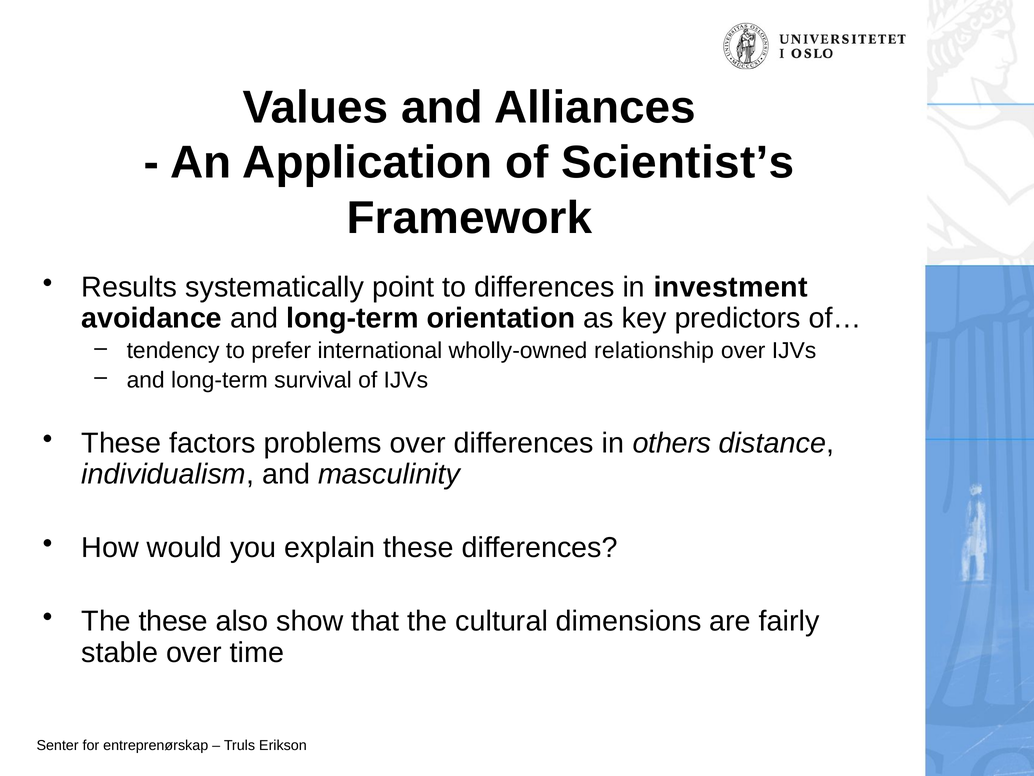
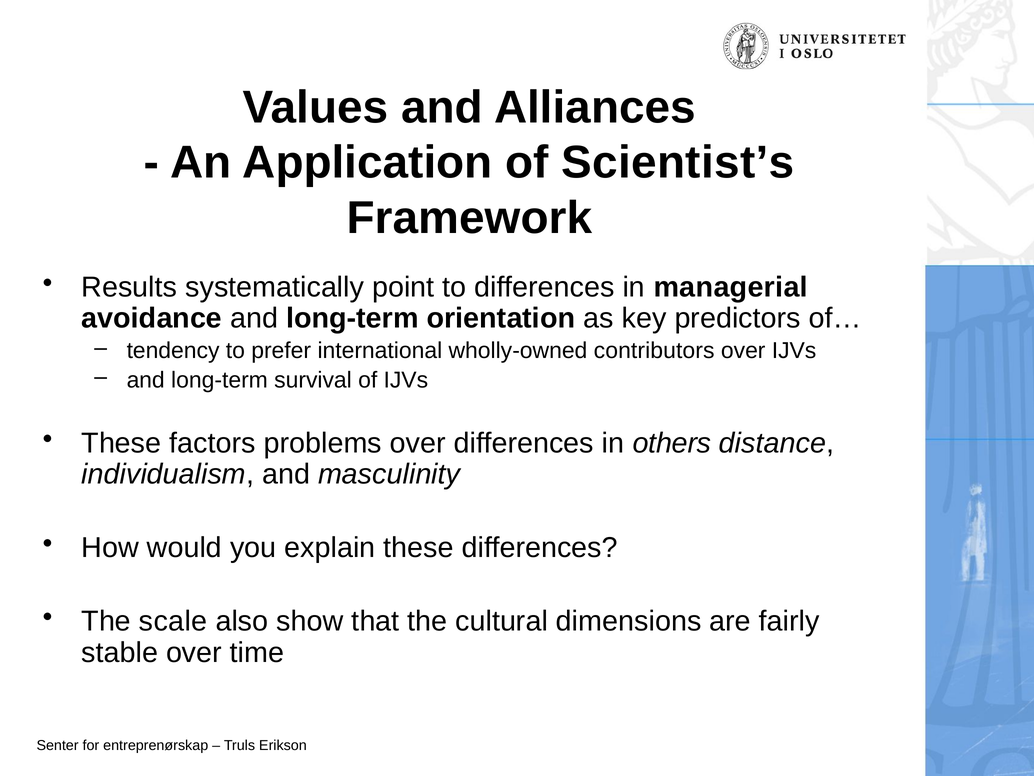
investment: investment -> managerial
relationship: relationship -> contributors
The these: these -> scale
